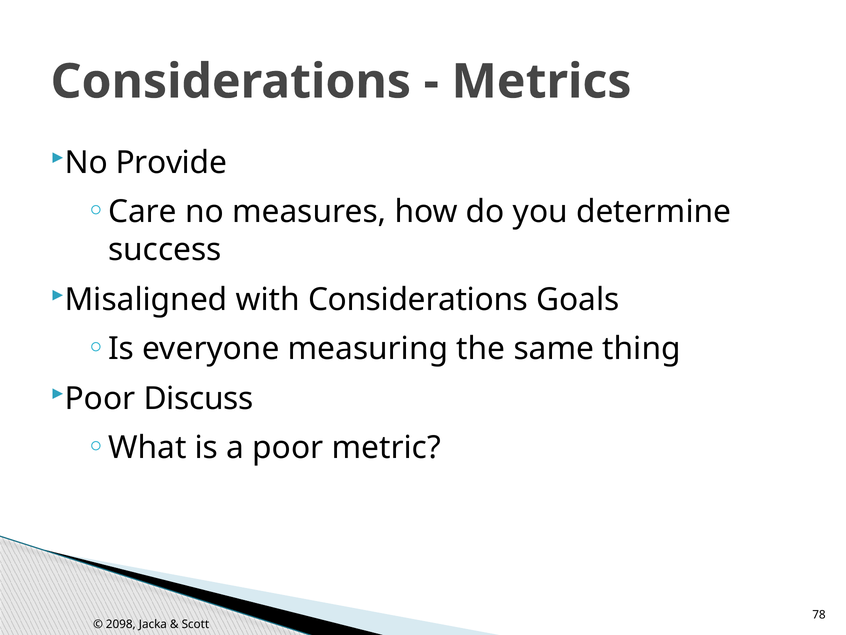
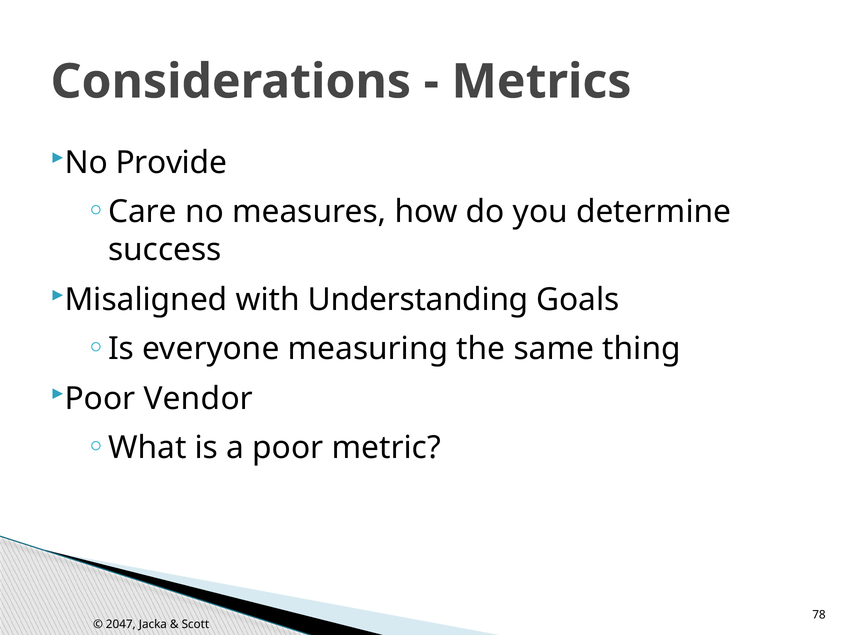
with Considerations: Considerations -> Understanding
Discuss: Discuss -> Vendor
2098: 2098 -> 2047
